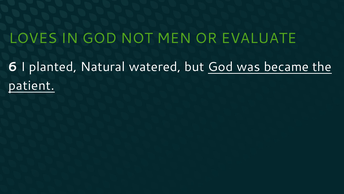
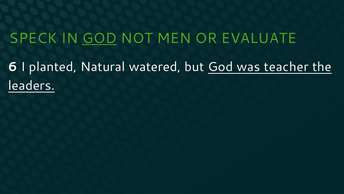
LOVES: LOVES -> SPECK
GOD at (99, 38) underline: none -> present
became: became -> teacher
patient: patient -> leaders
